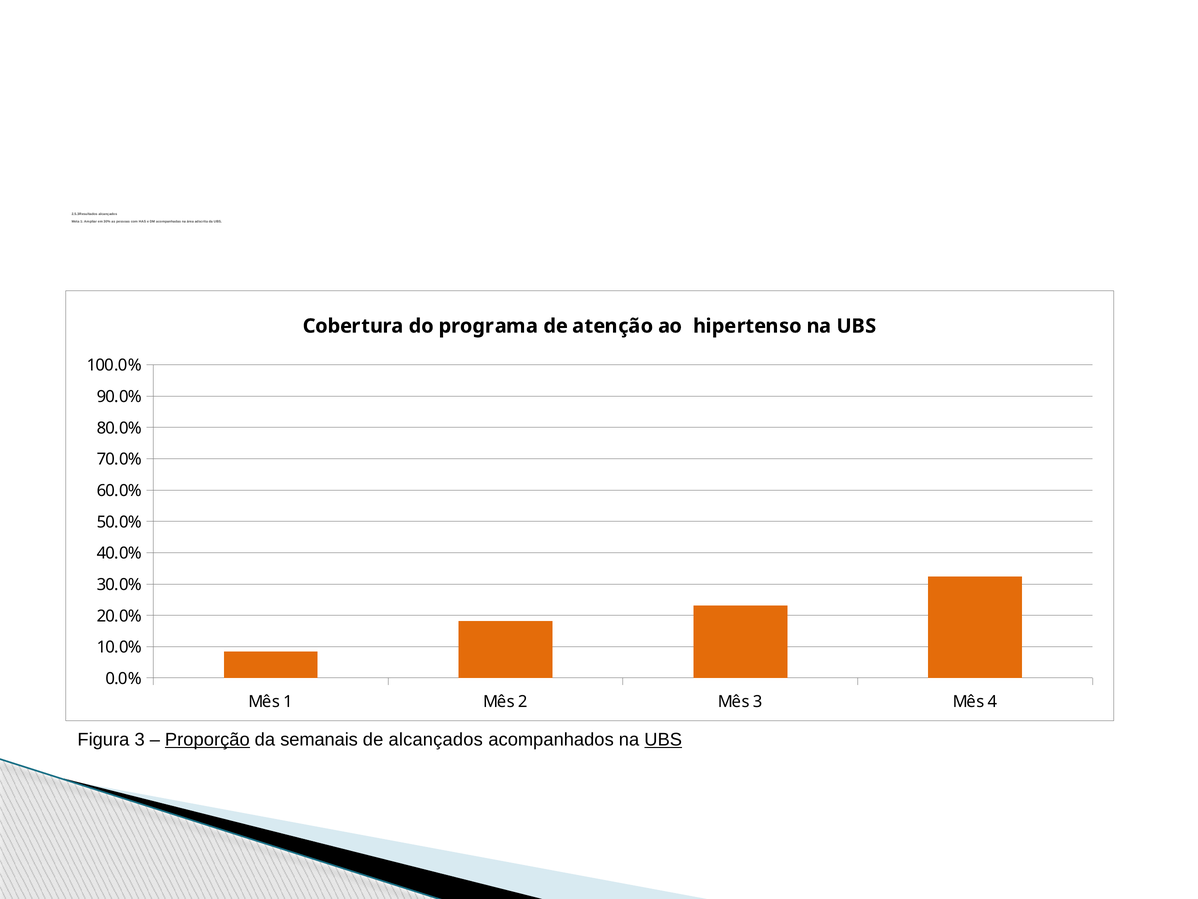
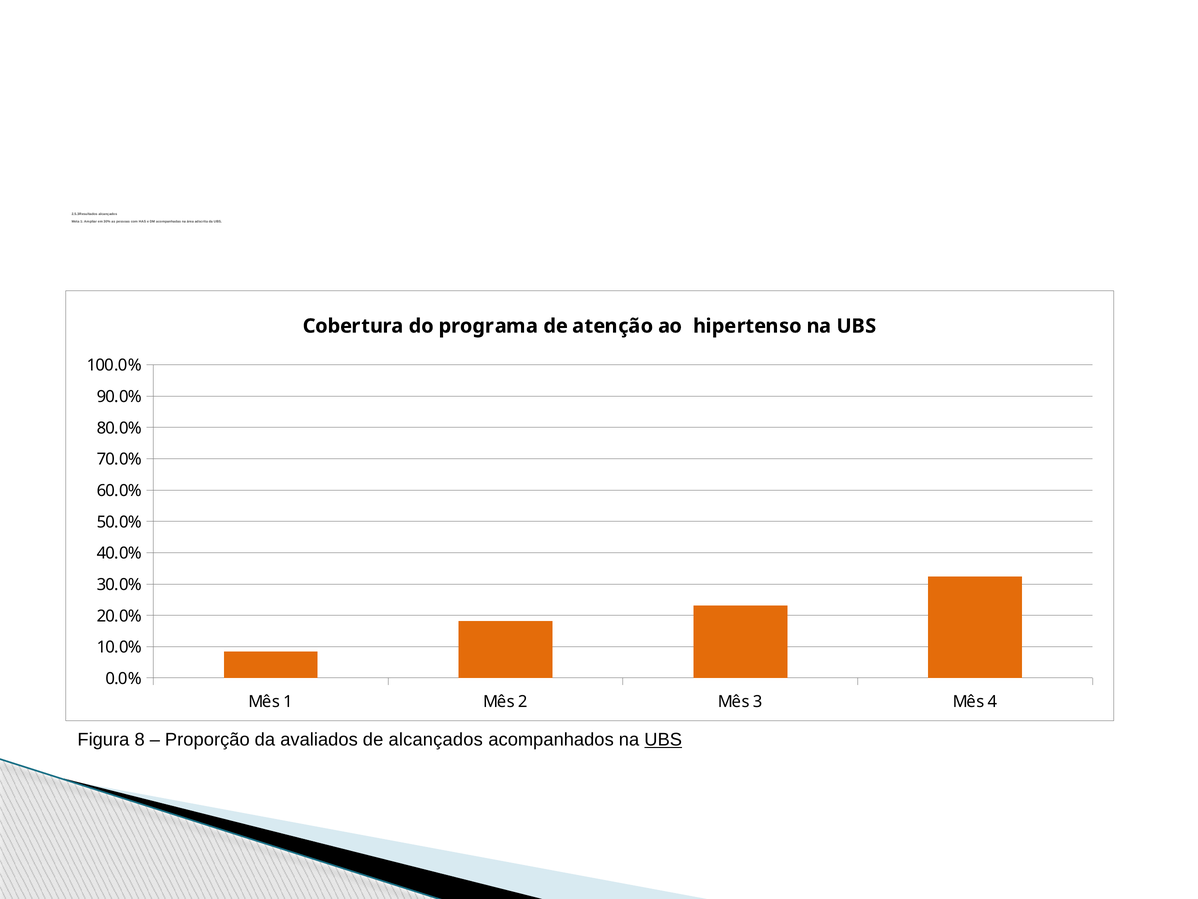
Figura 3: 3 -> 8
Proporção underline: present -> none
semanais: semanais -> avaliados
